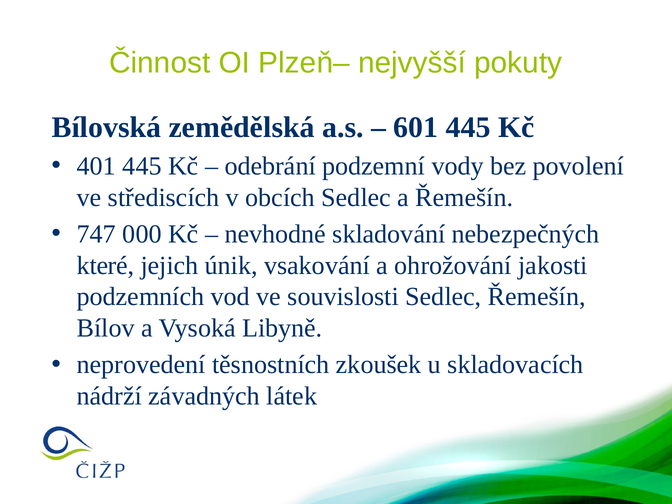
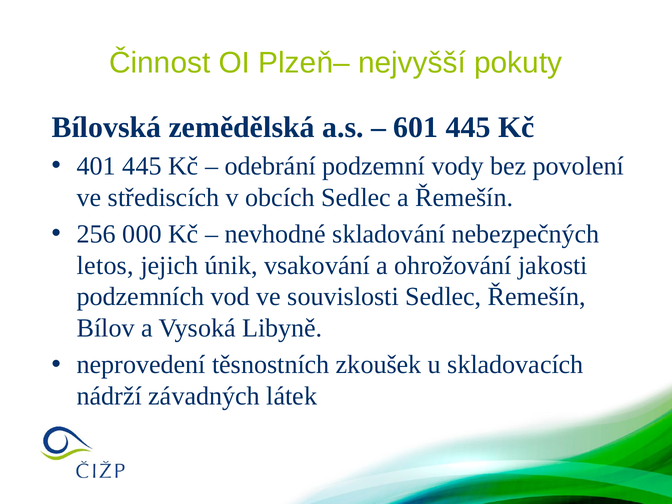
747: 747 -> 256
které: které -> letos
